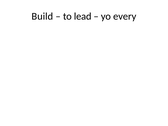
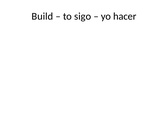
lead: lead -> sigo
every: every -> hacer
